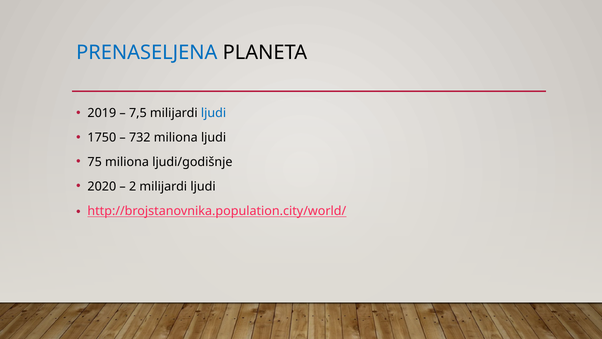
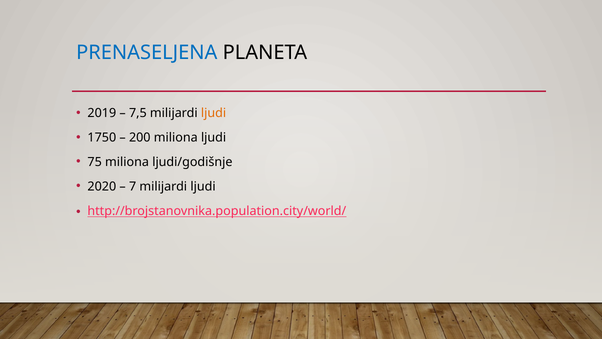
ljudi at (214, 113) colour: blue -> orange
732: 732 -> 200
2: 2 -> 7
